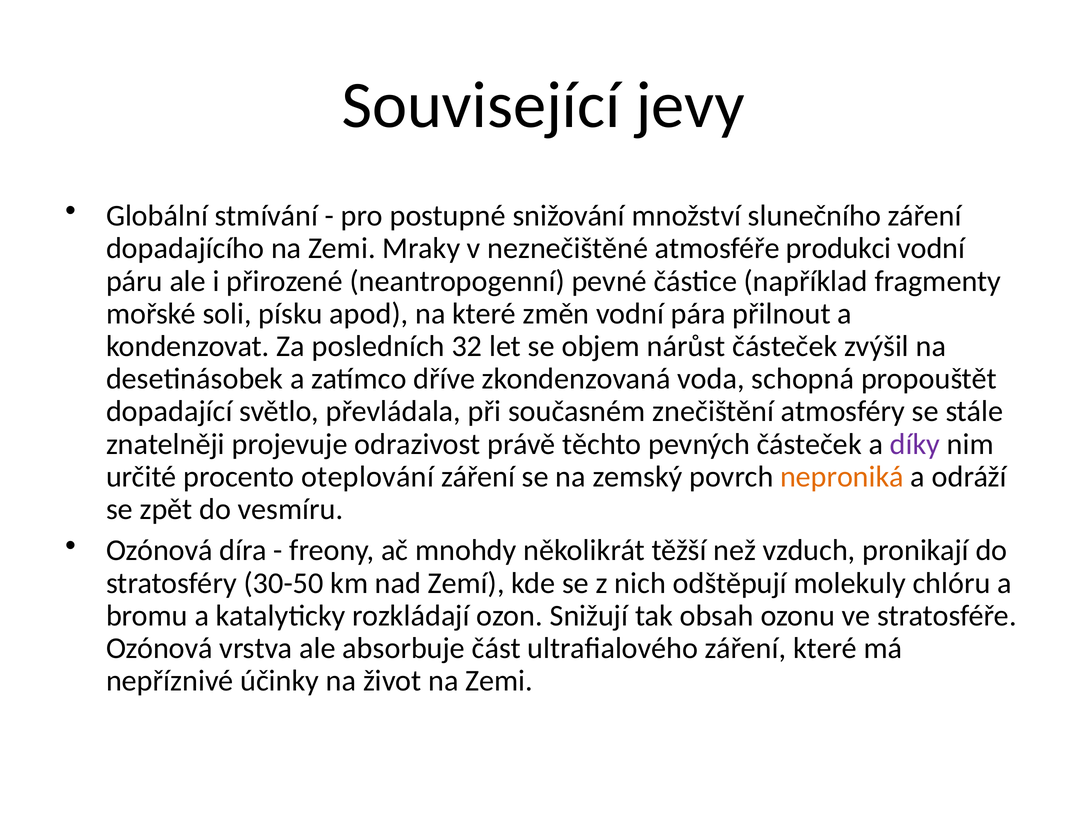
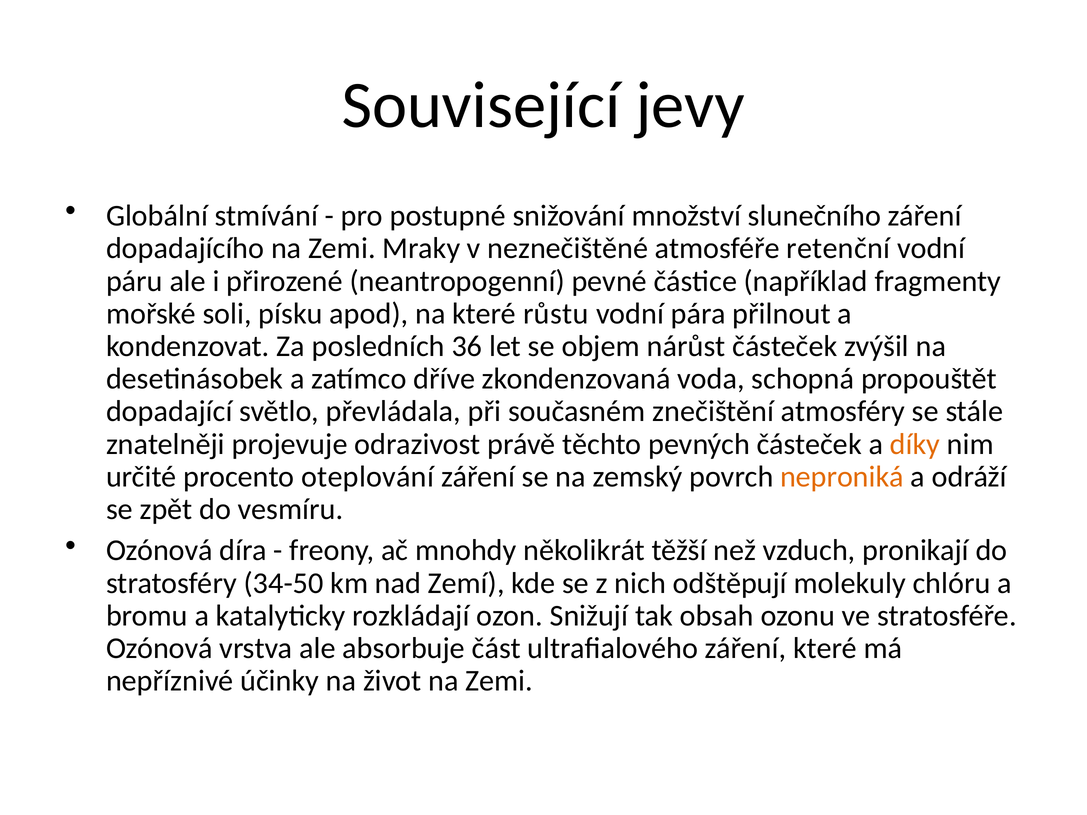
produkci: produkci -> retenční
změn: změn -> růstu
32: 32 -> 36
díky colour: purple -> orange
30-50: 30-50 -> 34-50
